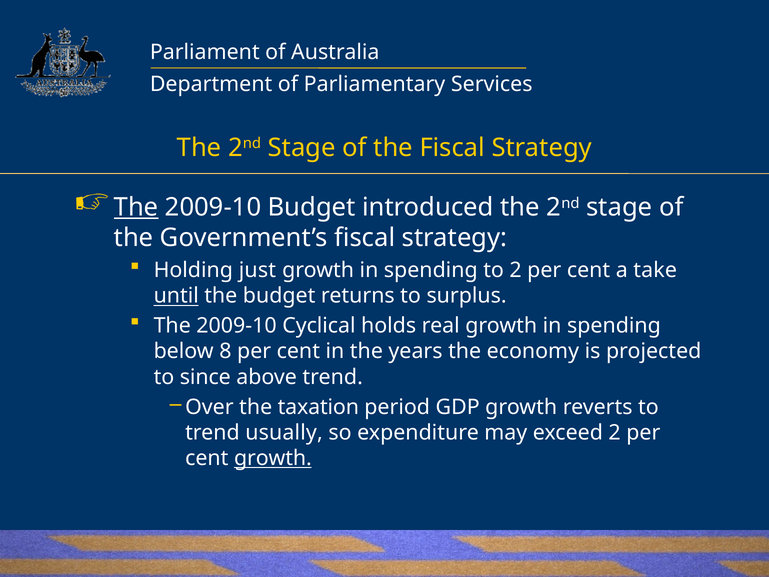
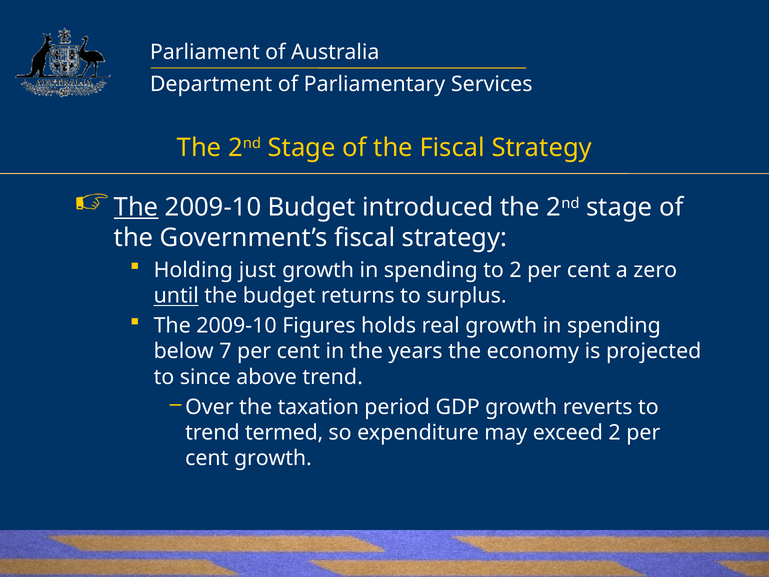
take: take -> zero
Cyclical: Cyclical -> Figures
8: 8 -> 7
usually: usually -> termed
growth at (273, 458) underline: present -> none
